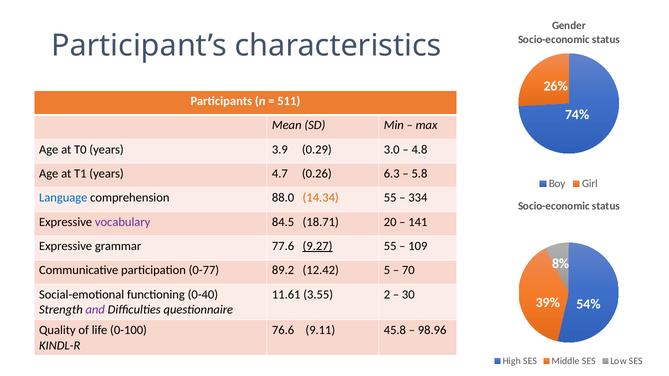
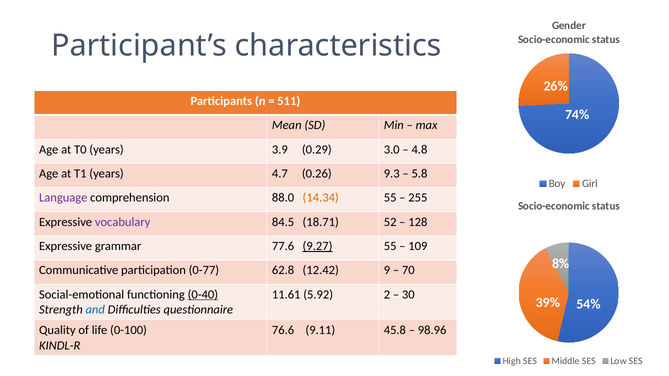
6.3: 6.3 -> 9.3
Language colour: blue -> purple
334: 334 -> 255
20: 20 -> 52
141: 141 -> 128
89.2: 89.2 -> 62.8
5: 5 -> 9
0-40 underline: none -> present
3.55: 3.55 -> 5.92
and colour: purple -> blue
